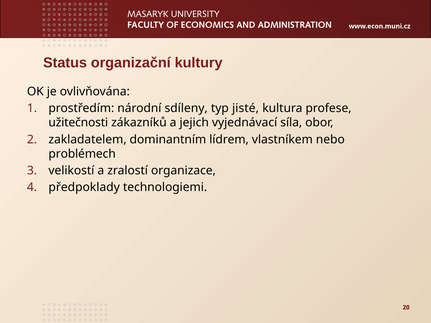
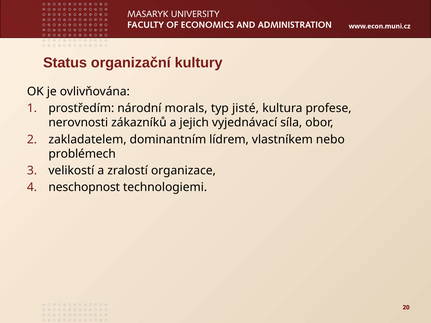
sdíleny: sdíleny -> morals
užitečnosti: užitečnosti -> nerovnosti
předpoklady: předpoklady -> neschopnost
